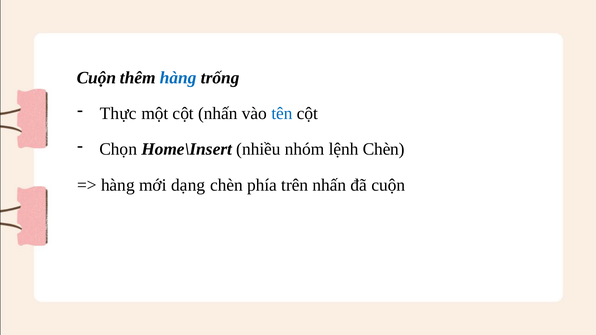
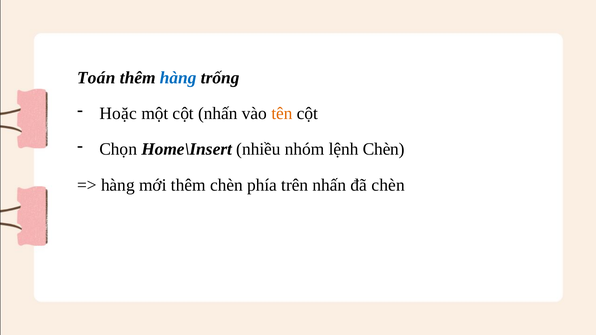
Cuộn at (96, 78): Cuộn -> Toán
Thực: Thực -> Hoặc
tên colour: blue -> orange
mới dạng: dạng -> thêm
đã cuộn: cuộn -> chèn
